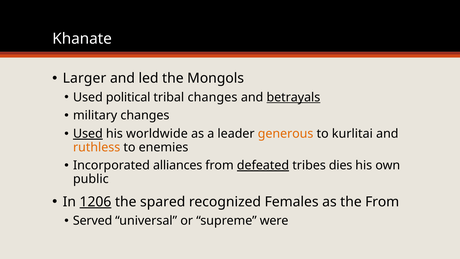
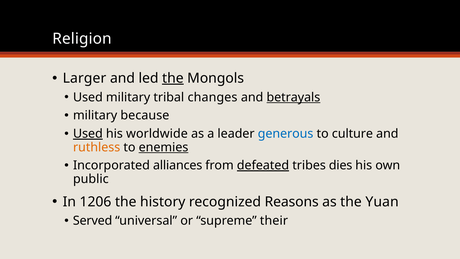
Khanate: Khanate -> Religion
the at (173, 78) underline: none -> present
Used political: political -> military
military changes: changes -> because
generous colour: orange -> blue
kurlitai: kurlitai -> culture
enemies underline: none -> present
1206 underline: present -> none
spared: spared -> history
Females: Females -> Reasons
the From: From -> Yuan
were: were -> their
